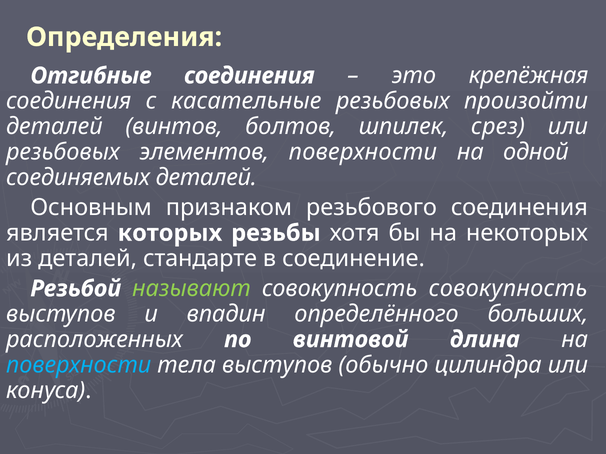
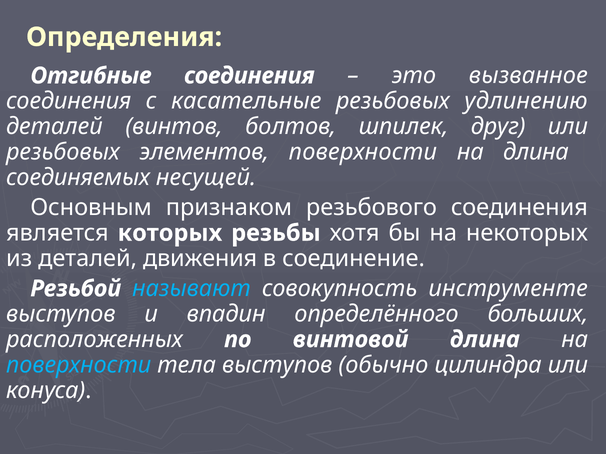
крепёжная: крепёжная -> вызванное
произойти: произойти -> удлинению
срез: срез -> друг
на одной: одной -> длина
соединяемых деталей: деталей -> несущей
стандарте: стандарте -> движения
называют colour: light green -> light blue
совокупность совокупность: совокупность -> инструменте
